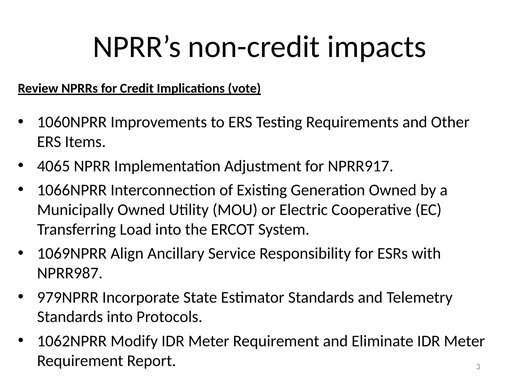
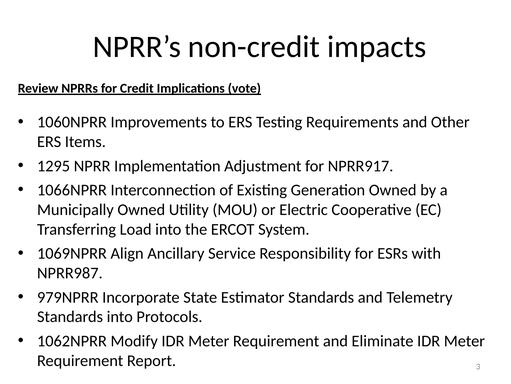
4065: 4065 -> 1295
